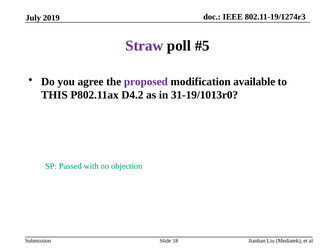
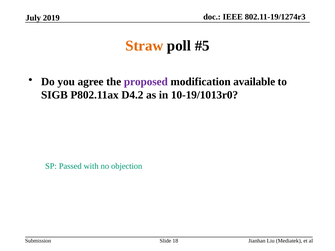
Straw colour: purple -> orange
THIS: THIS -> SIGB
31-19/1013r0: 31-19/1013r0 -> 10-19/1013r0
